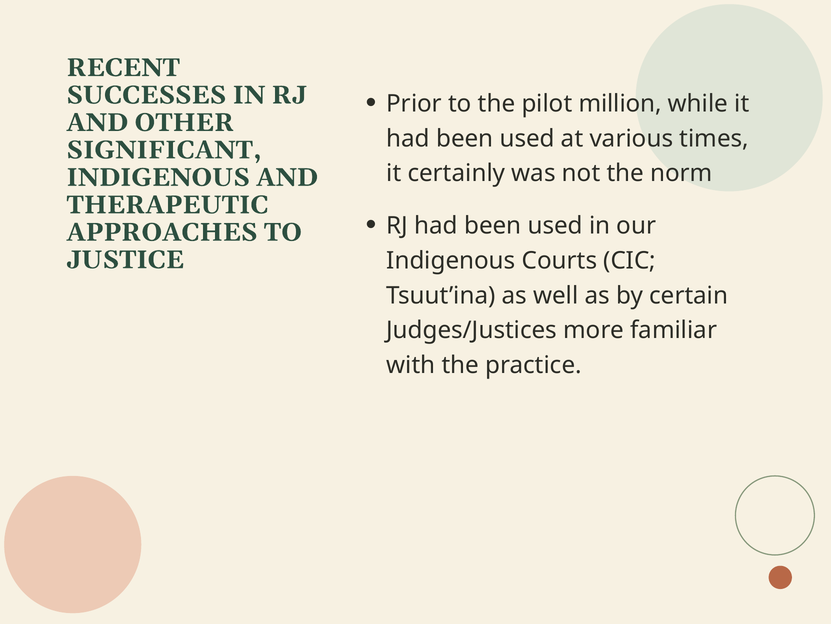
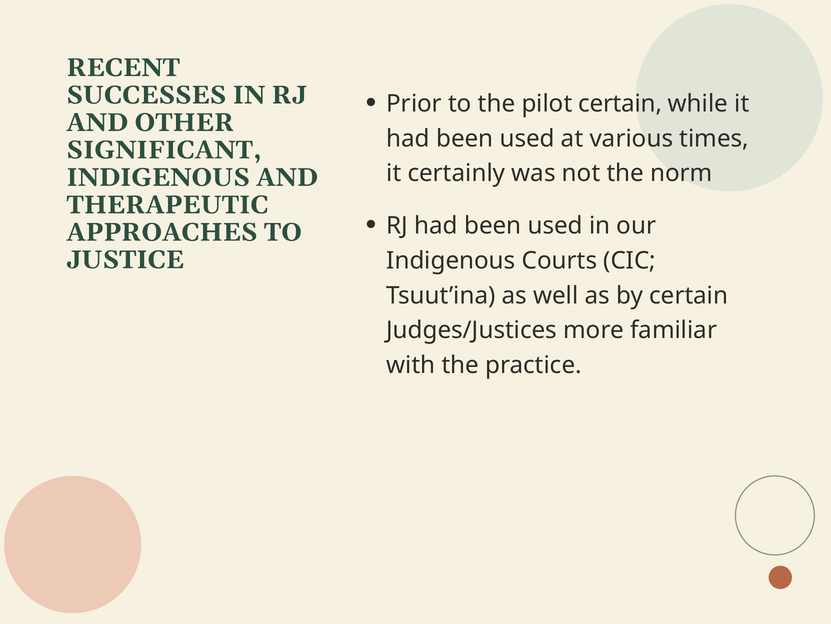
pilot million: million -> certain
